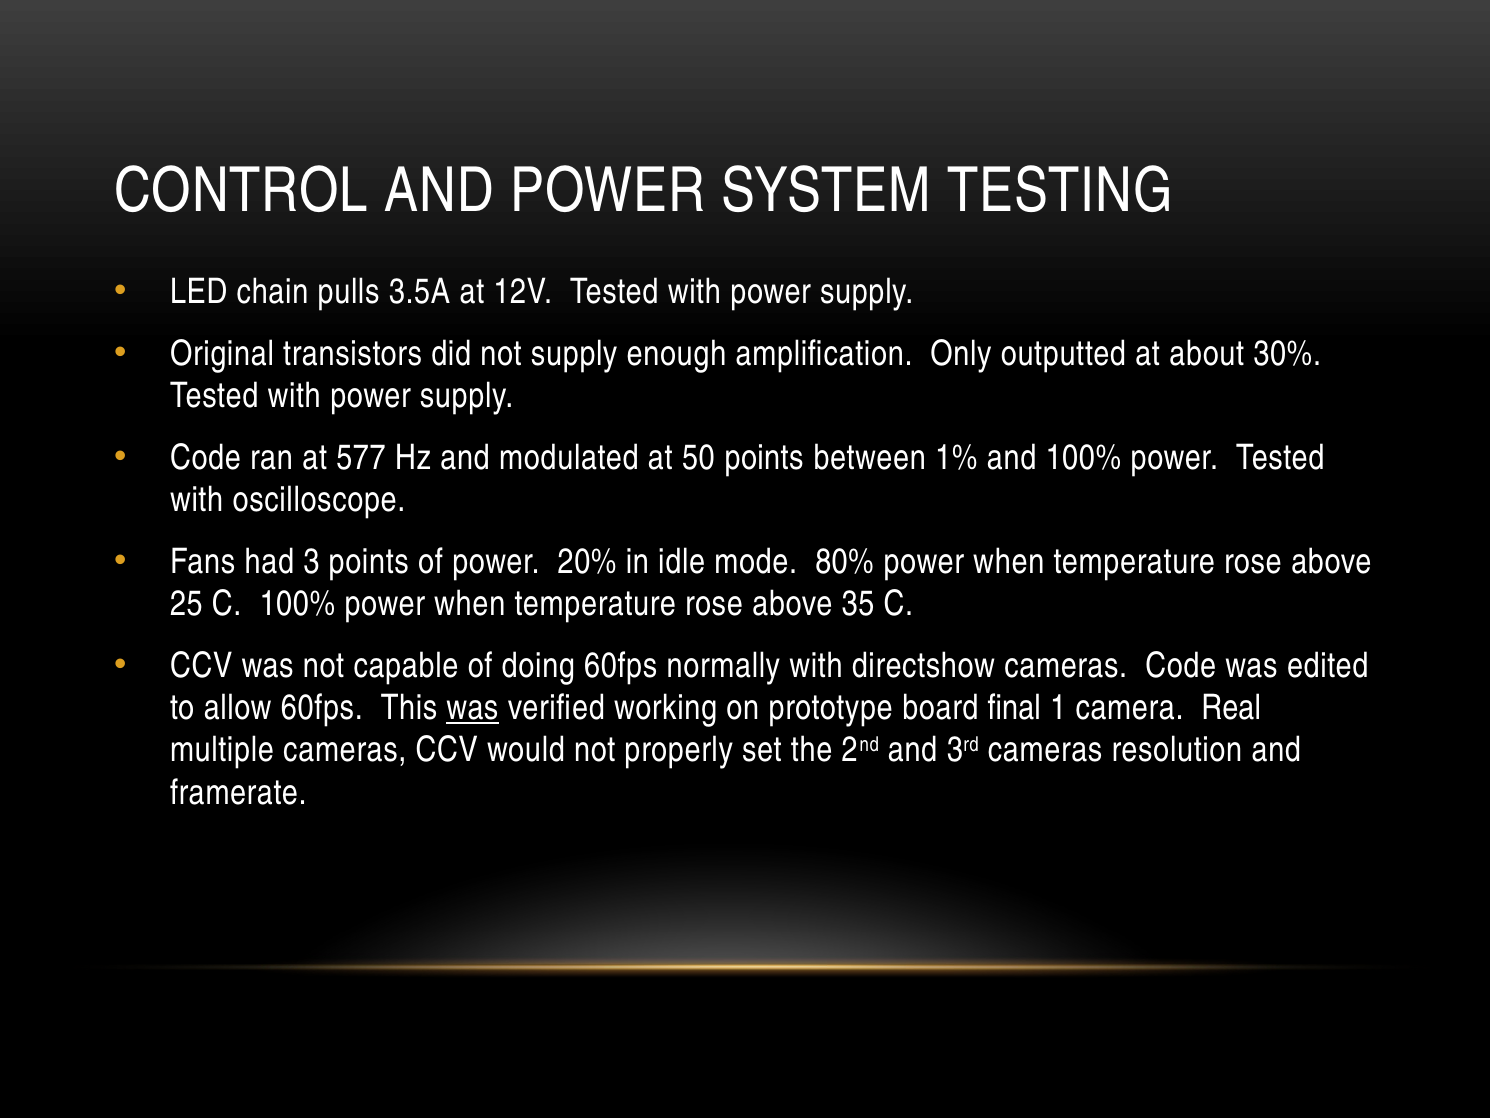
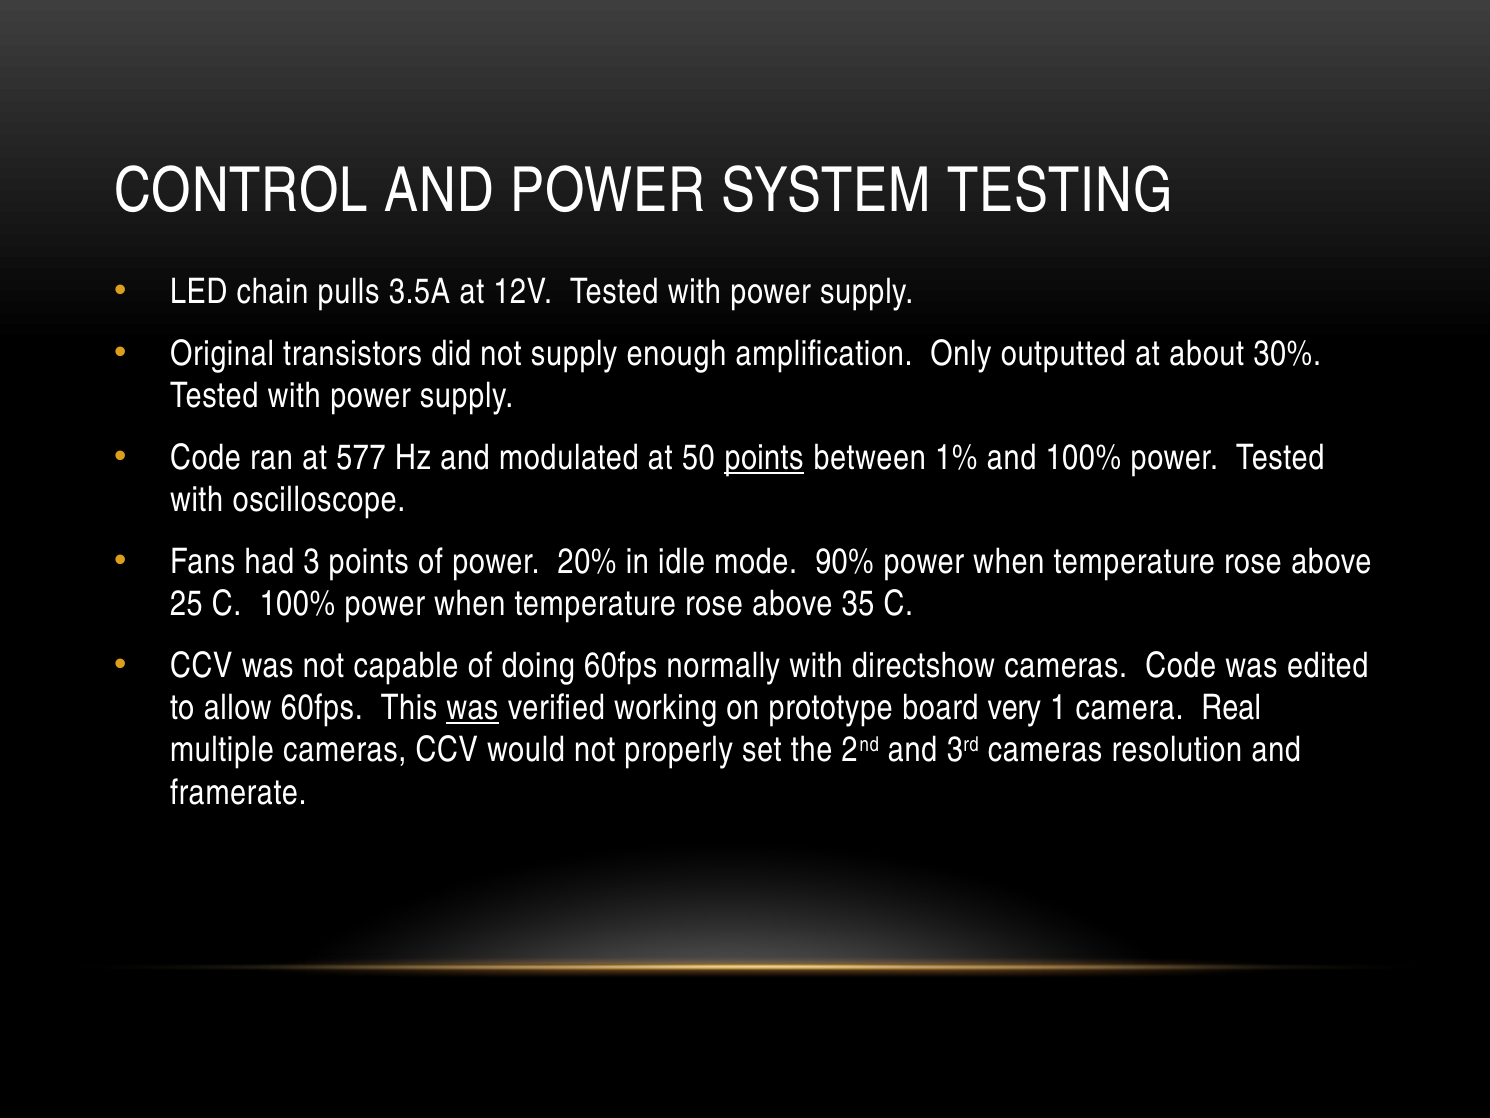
points at (764, 457) underline: none -> present
80%: 80% -> 90%
final: final -> very
